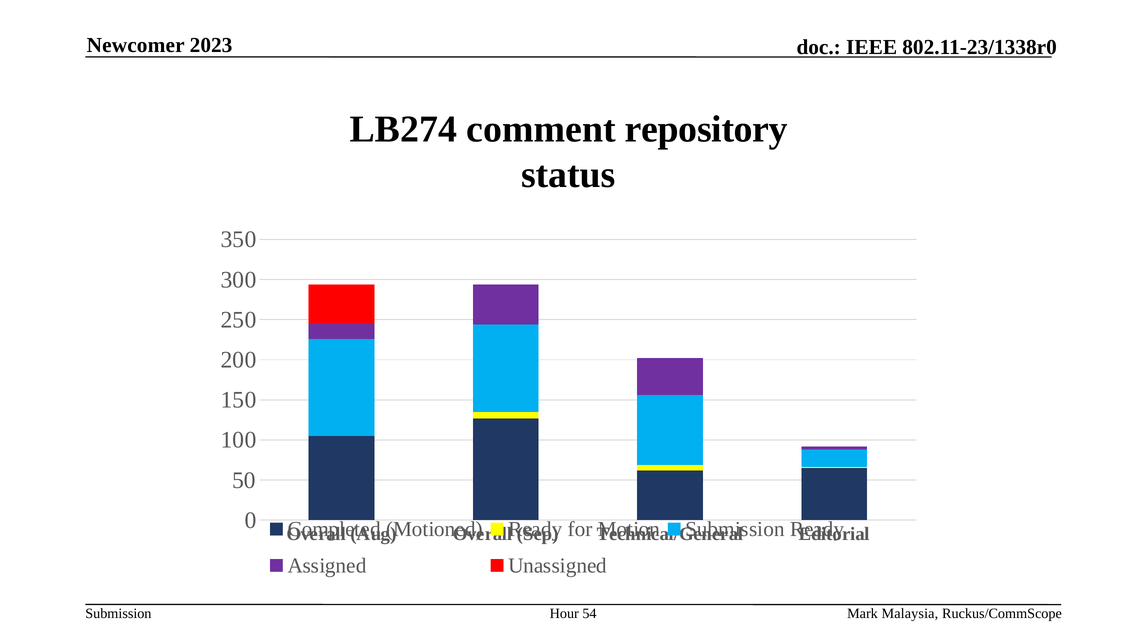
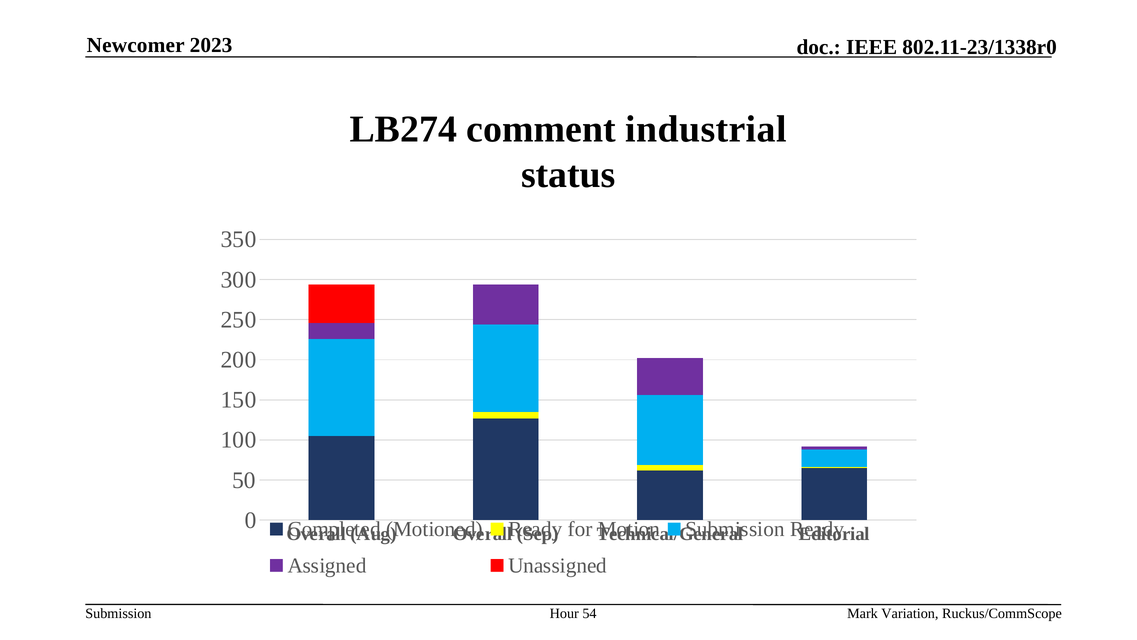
repository: repository -> industrial
Malaysia: Malaysia -> Variation
